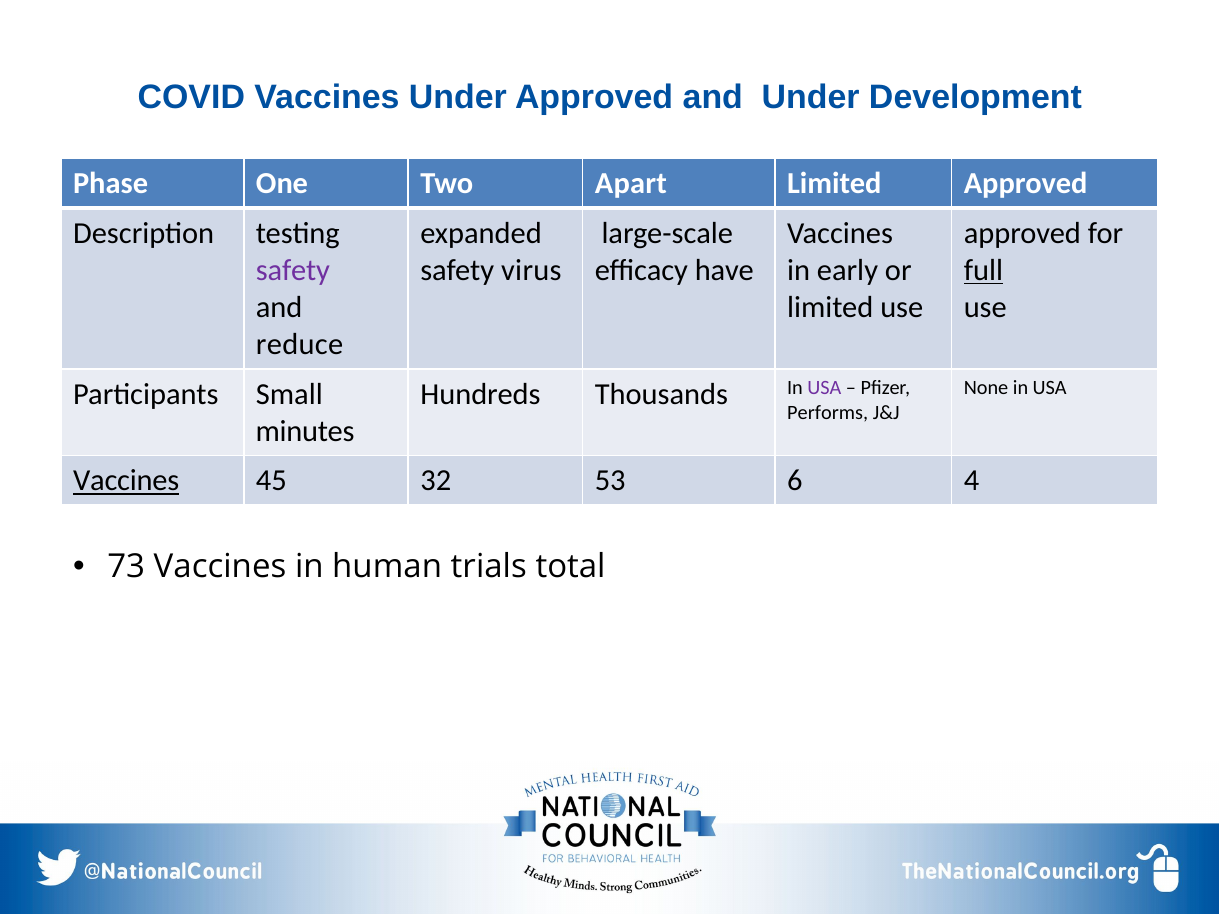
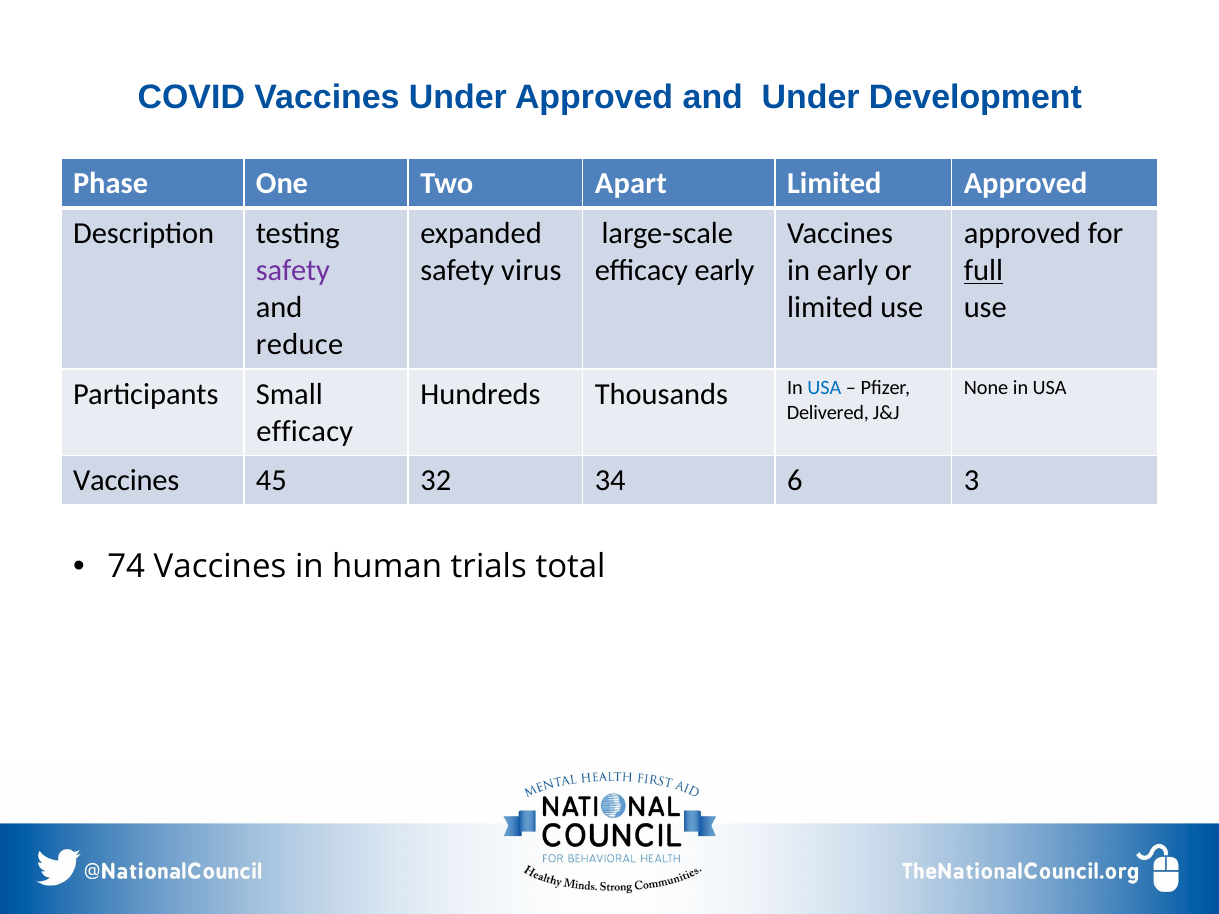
efficacy have: have -> early
USA at (824, 388) colour: purple -> blue
Performs: Performs -> Delivered
minutes at (305, 431): minutes -> efficacy
Vaccines at (126, 481) underline: present -> none
53: 53 -> 34
4: 4 -> 3
73: 73 -> 74
